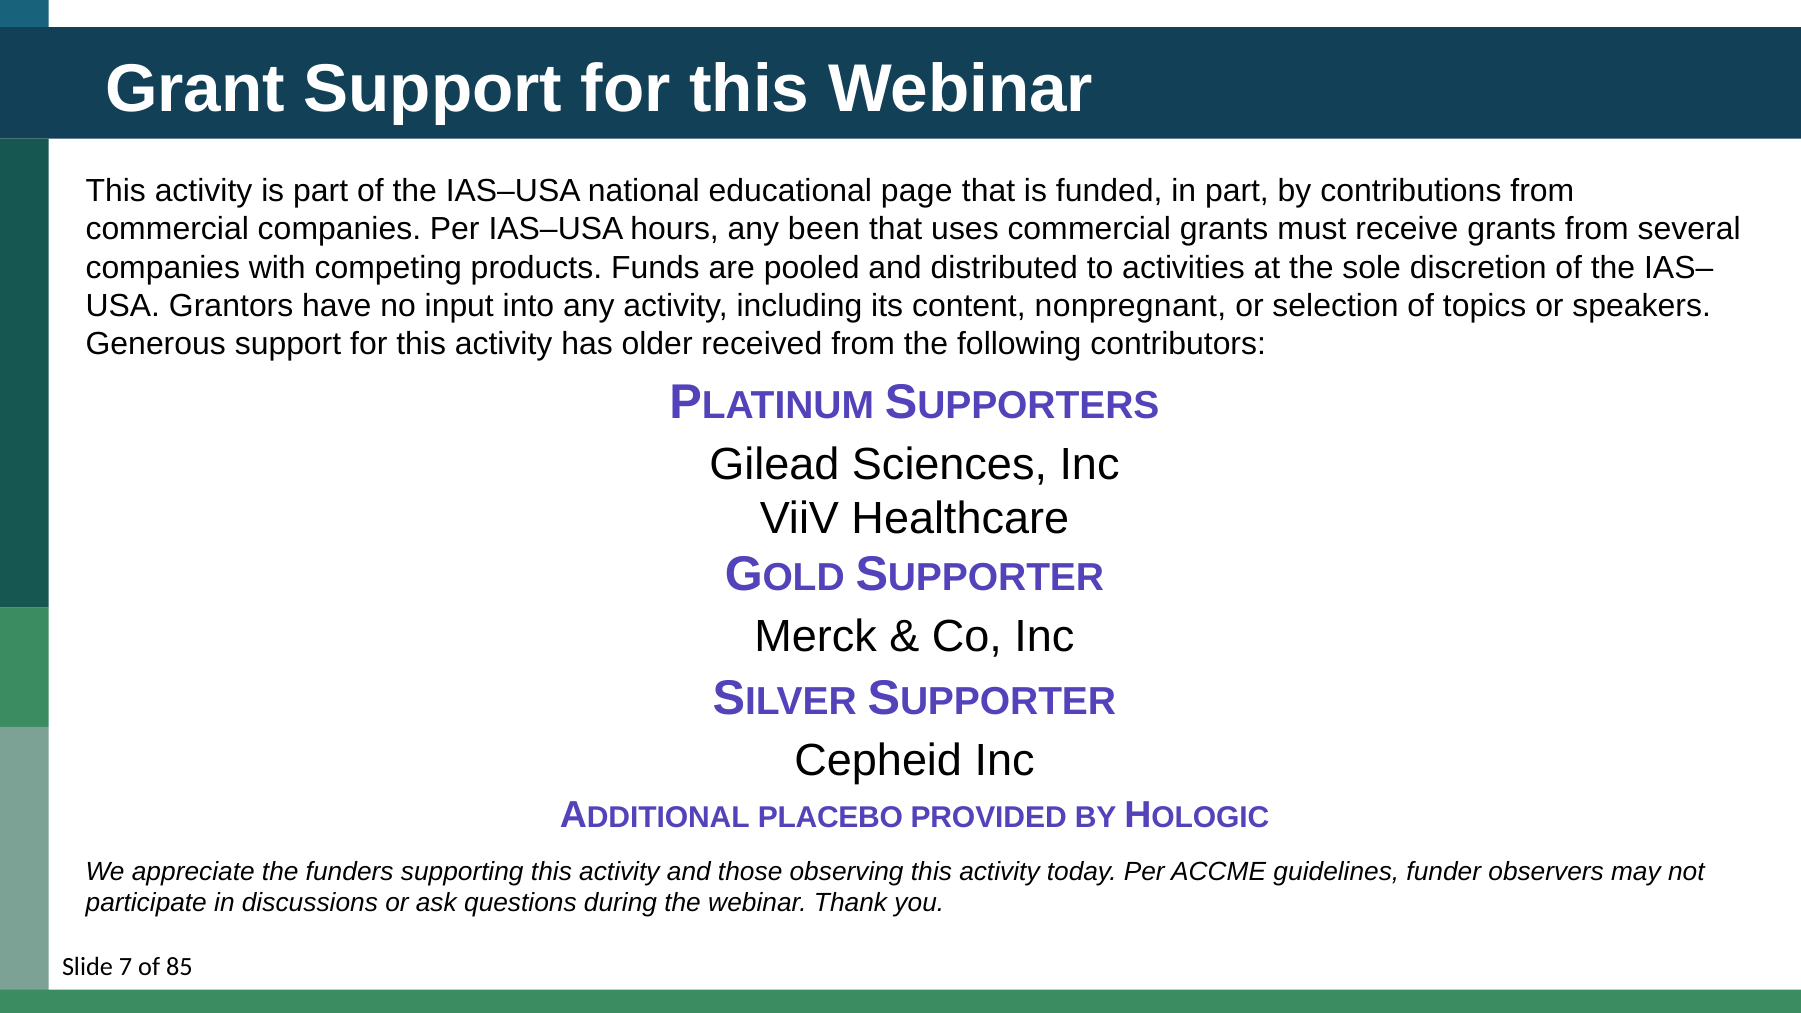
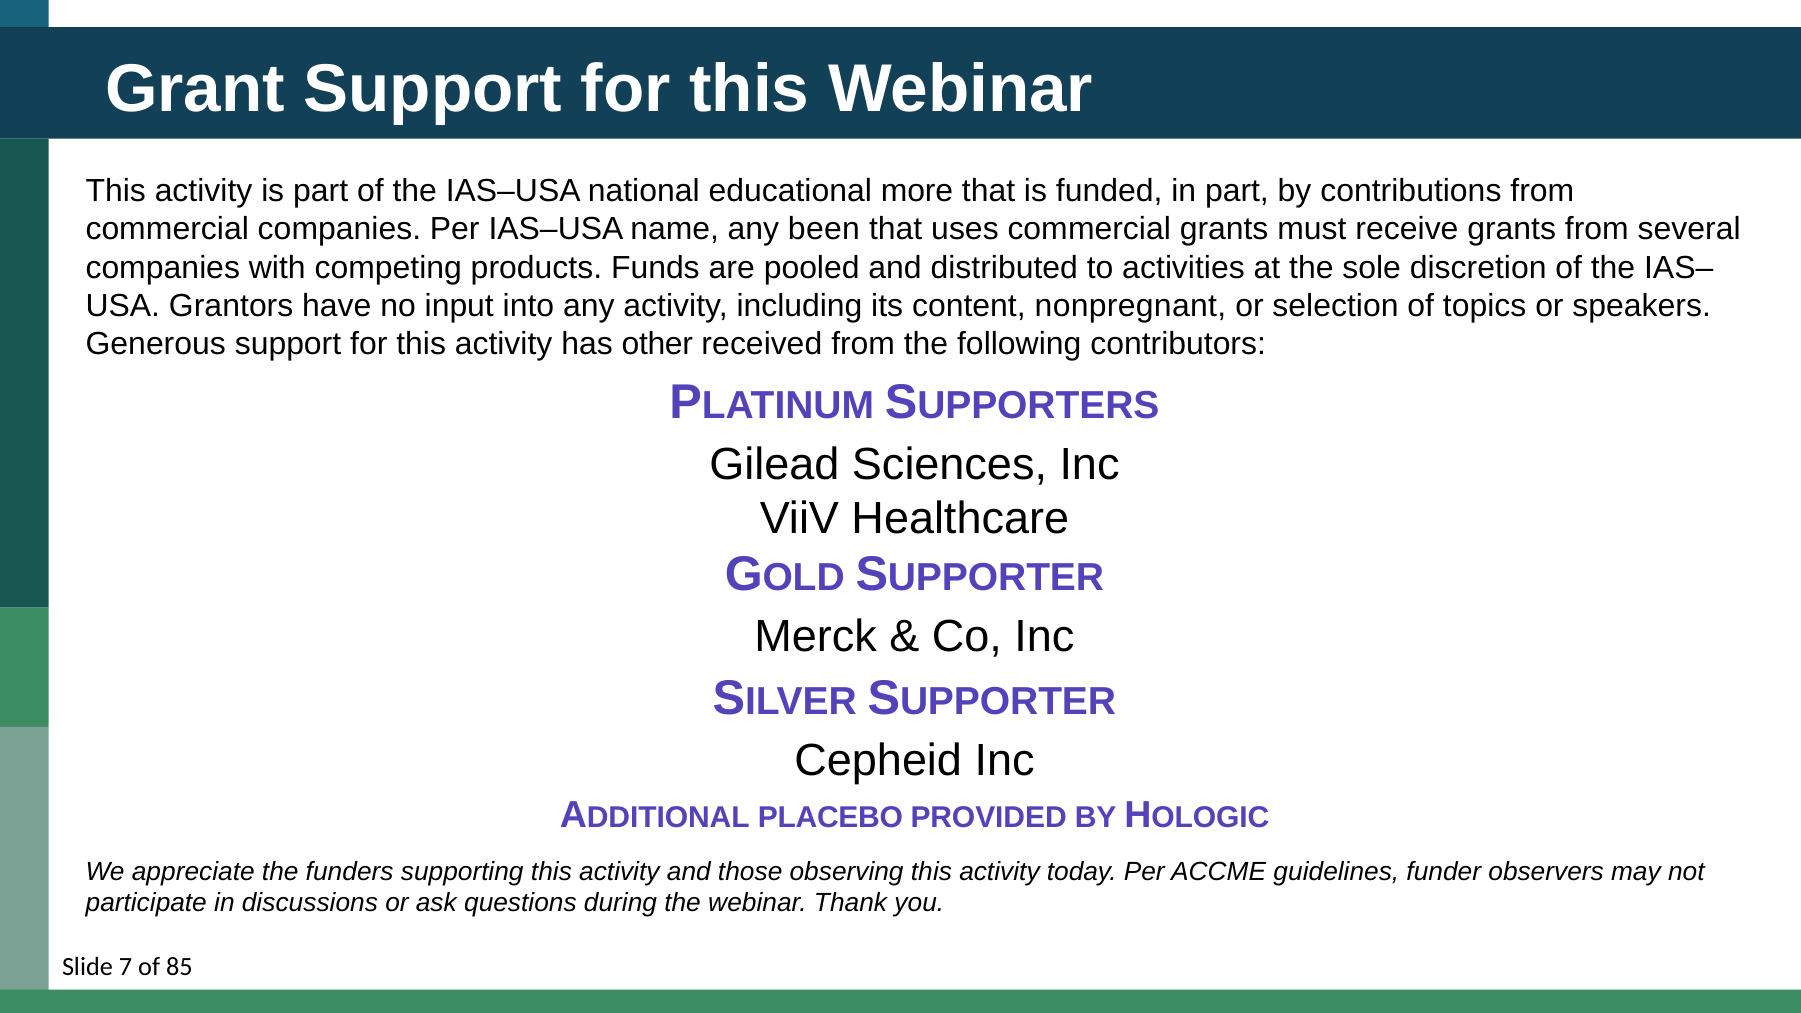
page: page -> more
hours: hours -> name
older: older -> other
